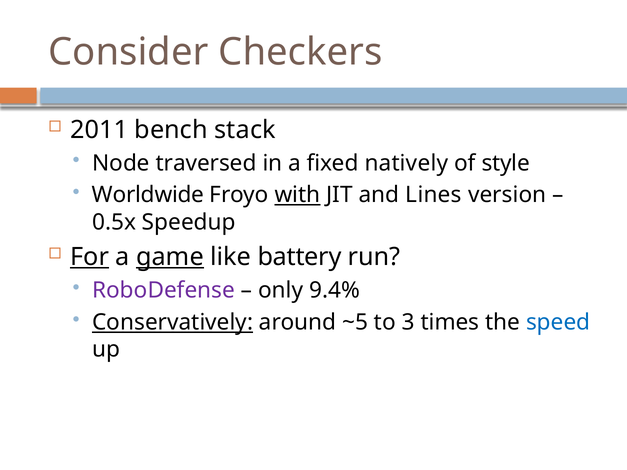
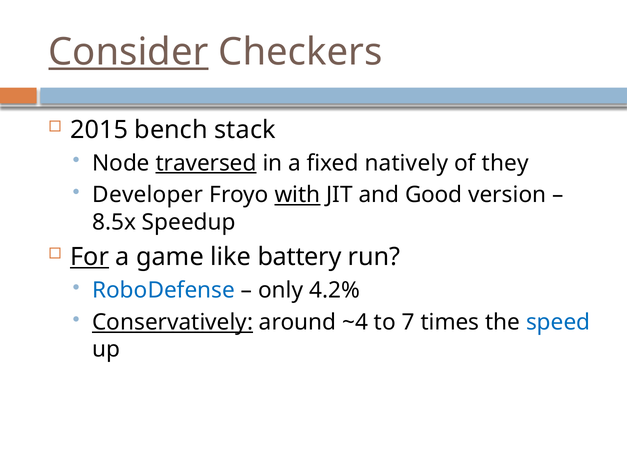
Consider underline: none -> present
2011: 2011 -> 2015
traversed underline: none -> present
style: style -> they
Worldwide: Worldwide -> Developer
Lines: Lines -> Good
0.5x: 0.5x -> 8.5x
game underline: present -> none
RoboDefense colour: purple -> blue
9.4%: 9.4% -> 4.2%
~5: ~5 -> ~4
3: 3 -> 7
